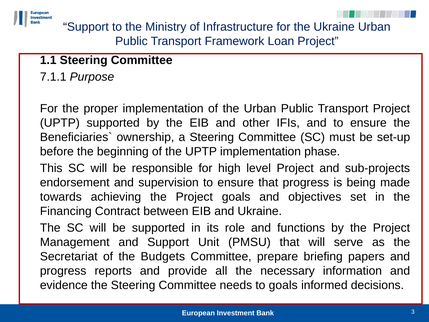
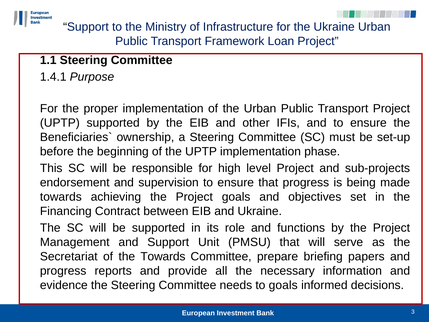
7.1.1: 7.1.1 -> 1.4.1
the Budgets: Budgets -> Towards
